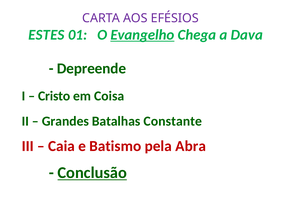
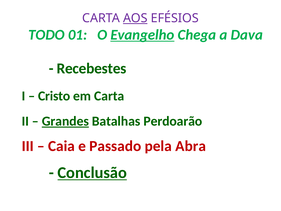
AOS underline: none -> present
ESTES: ESTES -> TODO
Depreende: Depreende -> Recebestes
em Coisa: Coisa -> Carta
Grandes underline: none -> present
Constante: Constante -> Perdoarão
Batismo: Batismo -> Passado
